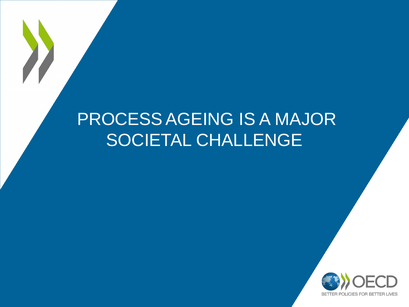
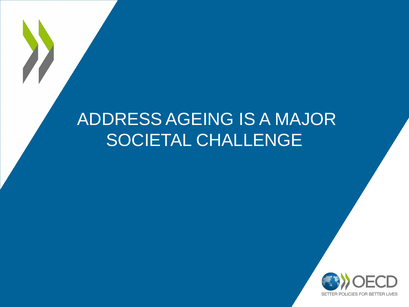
PROCESS: PROCESS -> ADDRESS
